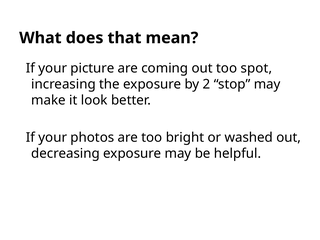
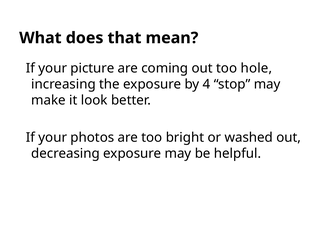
spot: spot -> hole
2: 2 -> 4
